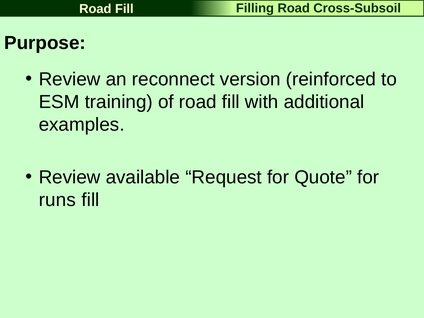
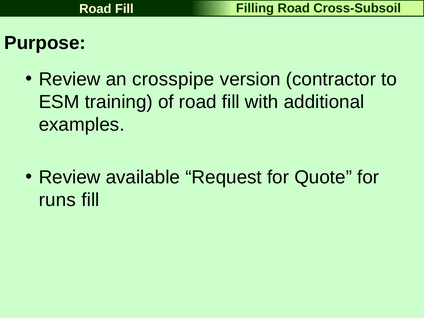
reconnect: reconnect -> crosspipe
reinforced: reinforced -> contractor
